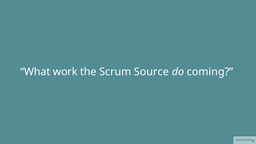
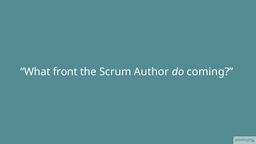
work: work -> front
Source: Source -> Author
